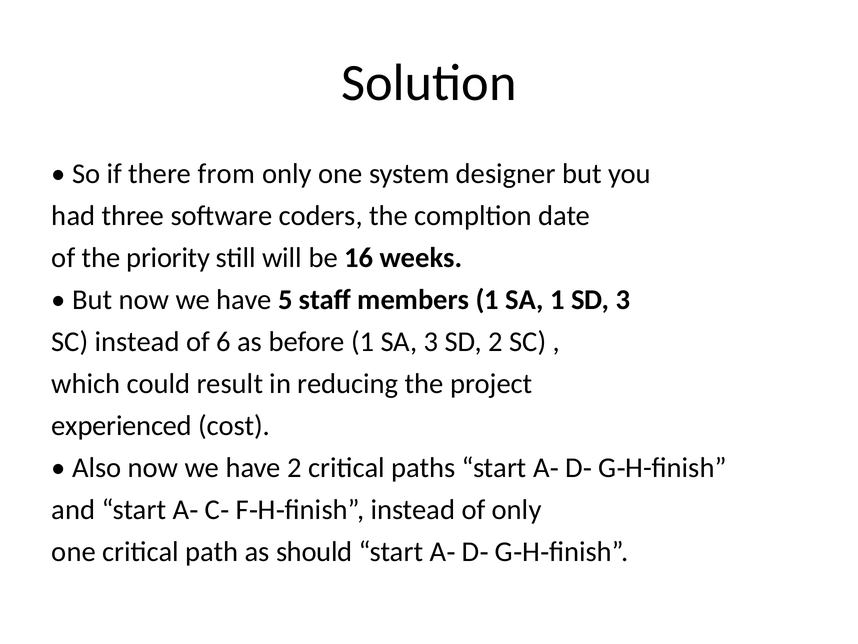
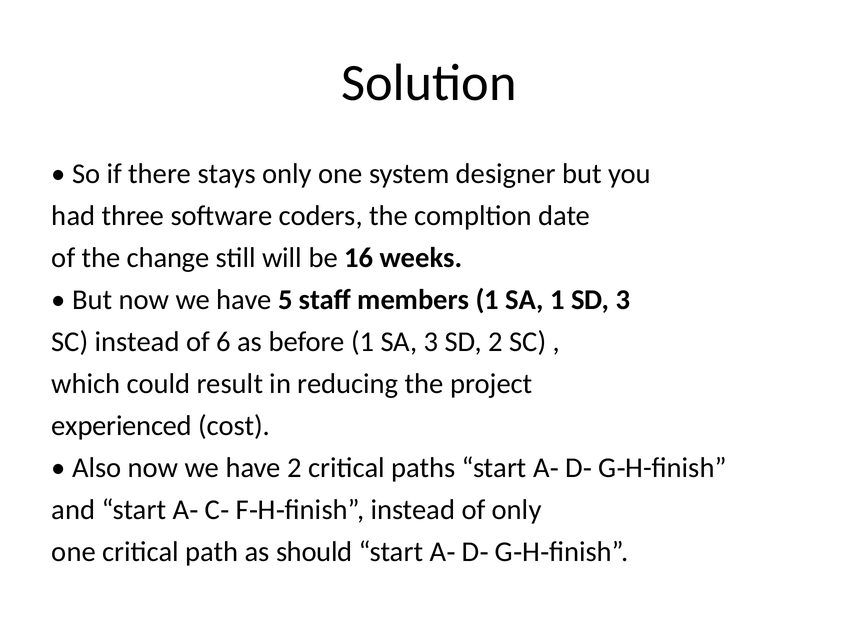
from: from -> stays
priority: priority -> change
